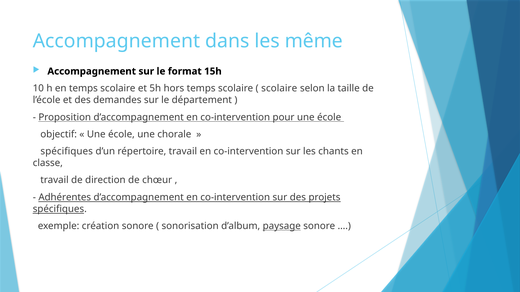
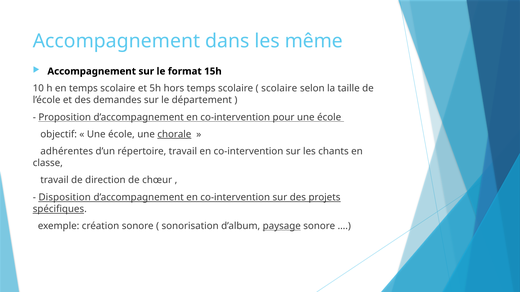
chorale underline: none -> present
spécifiques at (67, 152): spécifiques -> adhérentes
Adhérentes: Adhérentes -> Disposition
